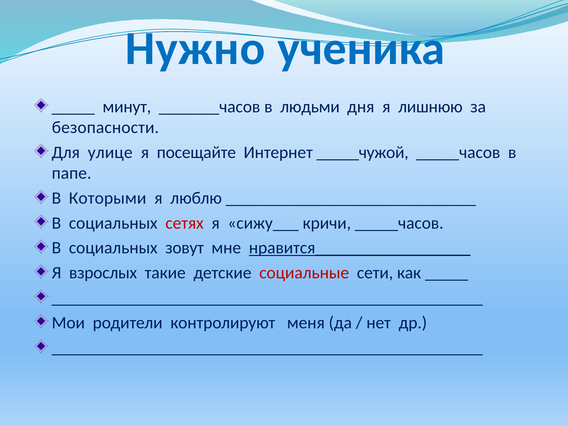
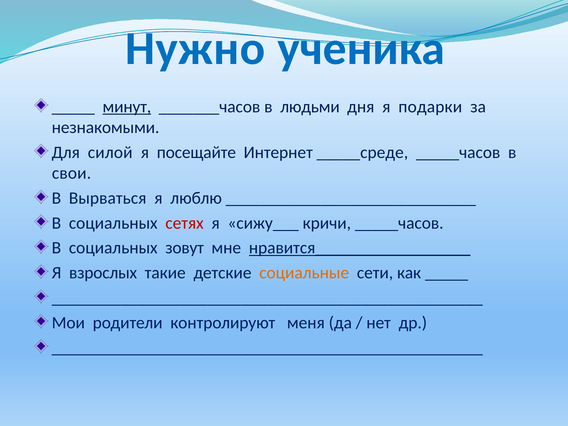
минут underline: none -> present
лишнюю: лишнюю -> подарки
безопасности: безопасности -> незнакомыми
улице: улице -> силой
_____чужой: _____чужой -> _____среде
папе: папе -> свои
Которыми: Которыми -> Вырваться
социальные colour: red -> orange
